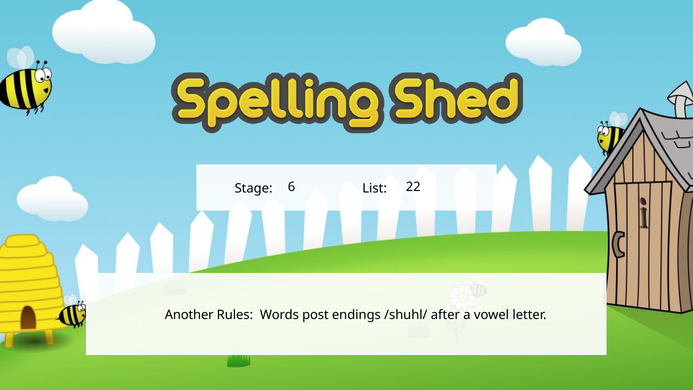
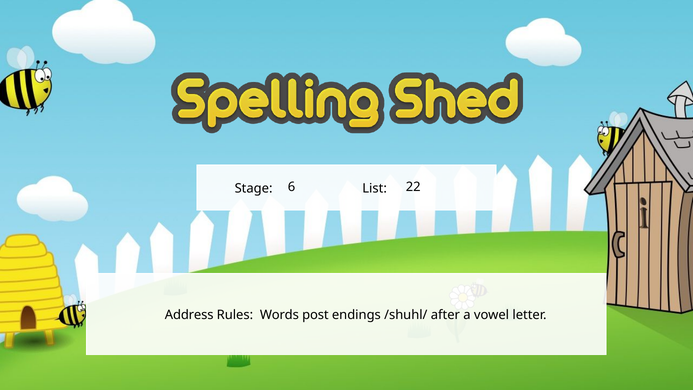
Another: Another -> Address
